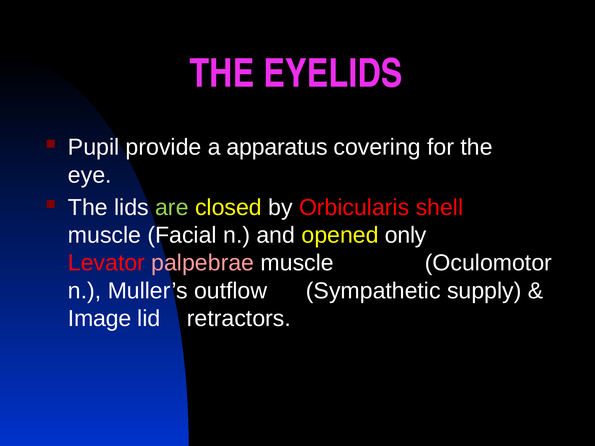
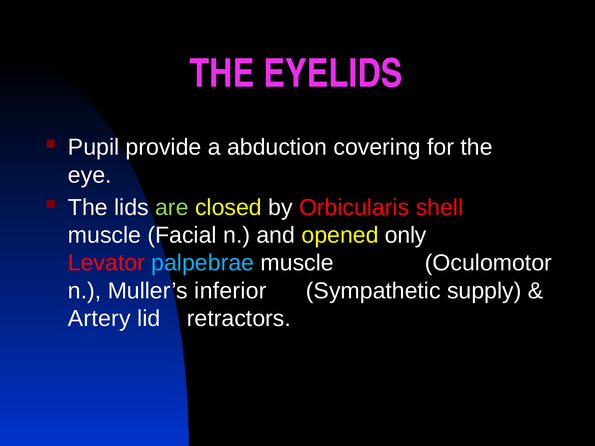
apparatus: apparatus -> abduction
palpebrae colour: pink -> light blue
outflow: outflow -> inferior
Image: Image -> Artery
